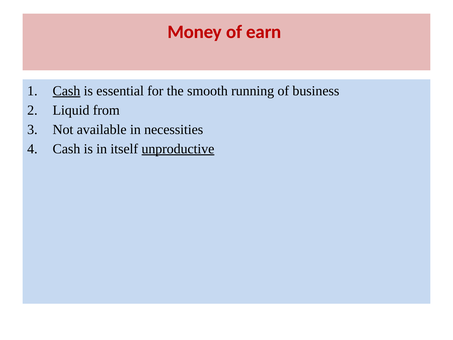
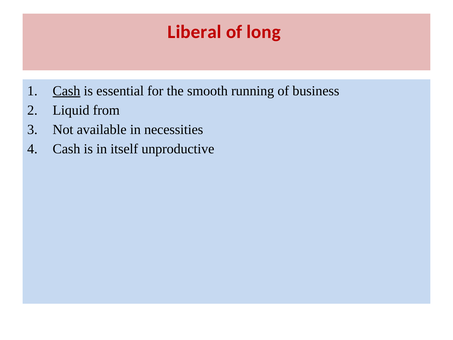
Money: Money -> Liberal
earn: earn -> long
unproductive underline: present -> none
